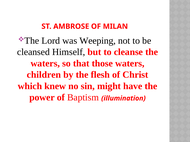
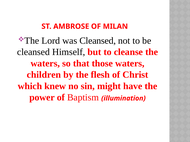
was Weeping: Weeping -> Cleansed
